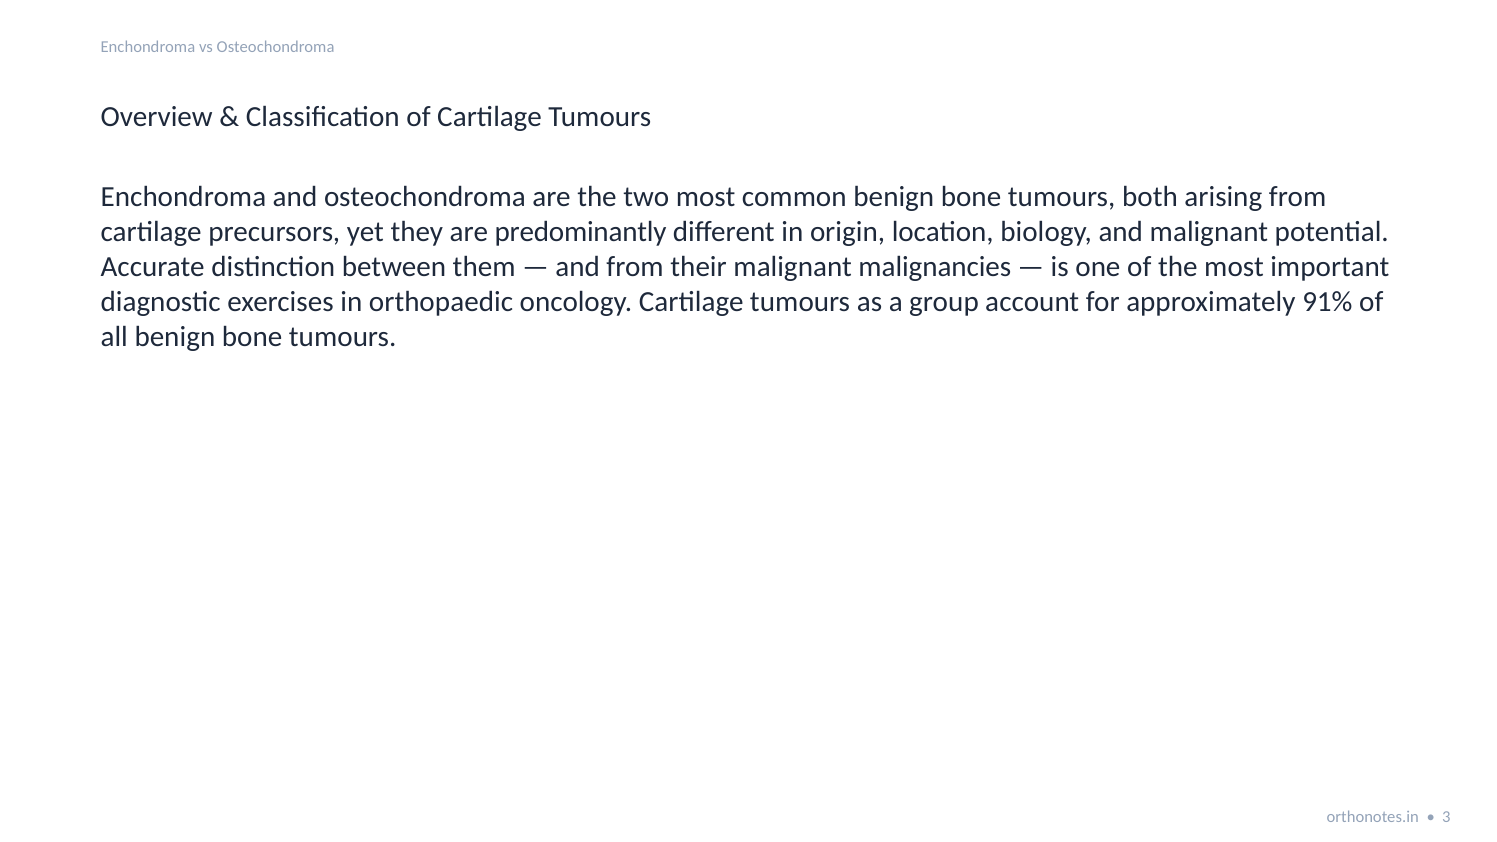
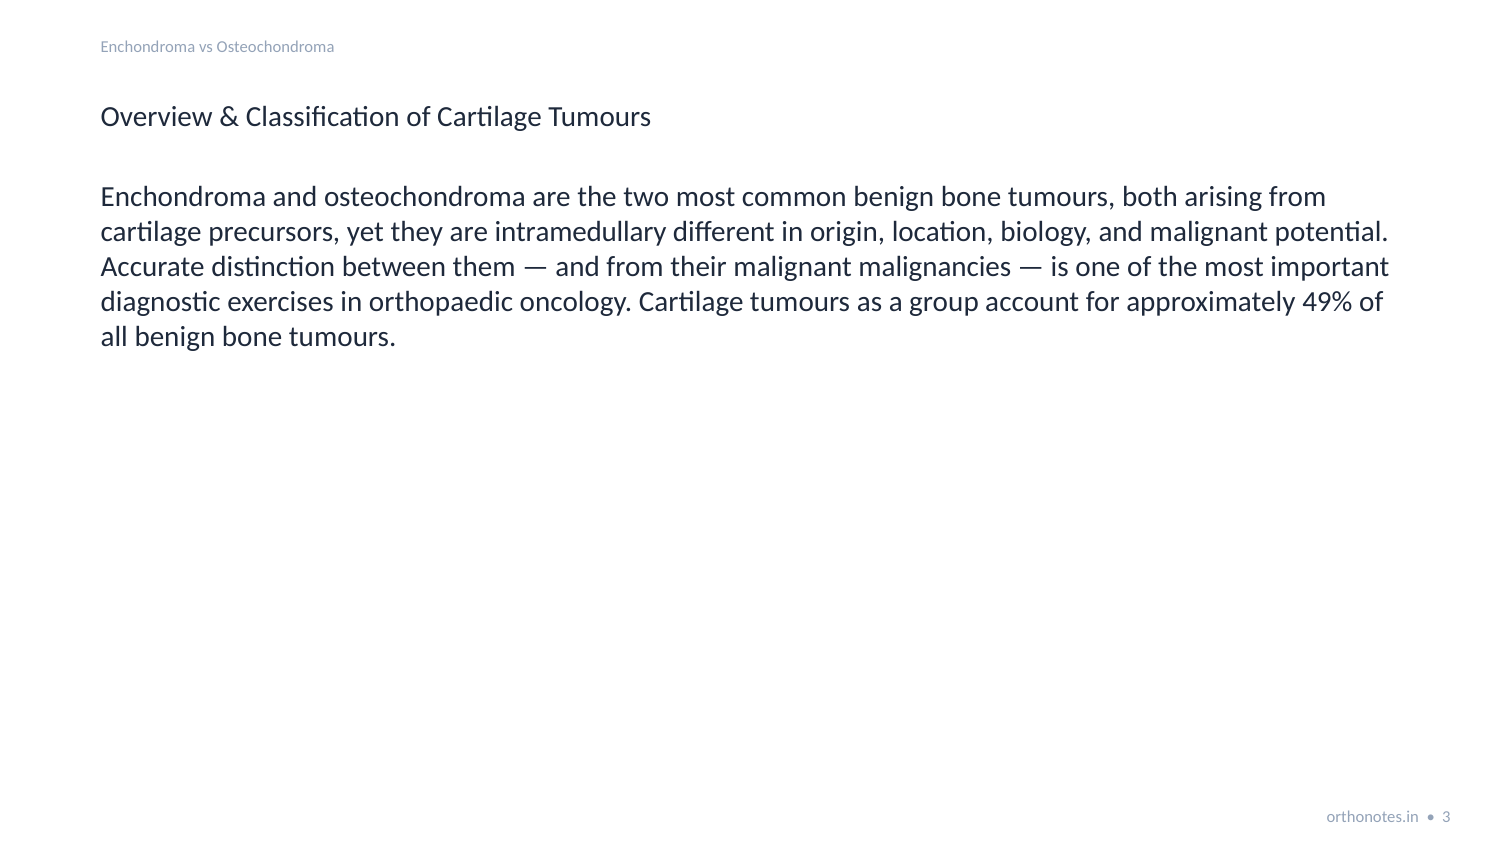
predominantly: predominantly -> intramedullary
91%: 91% -> 49%
